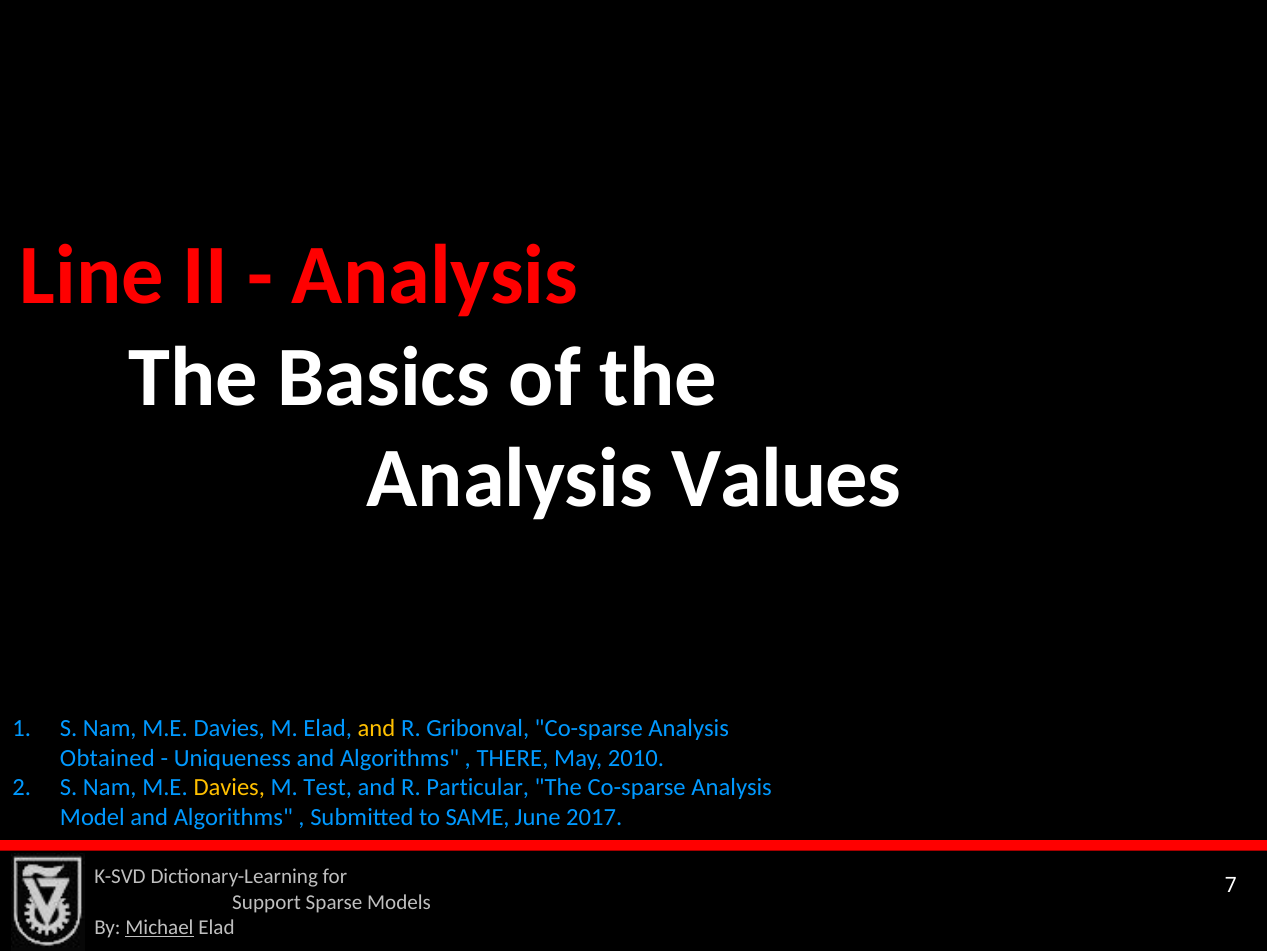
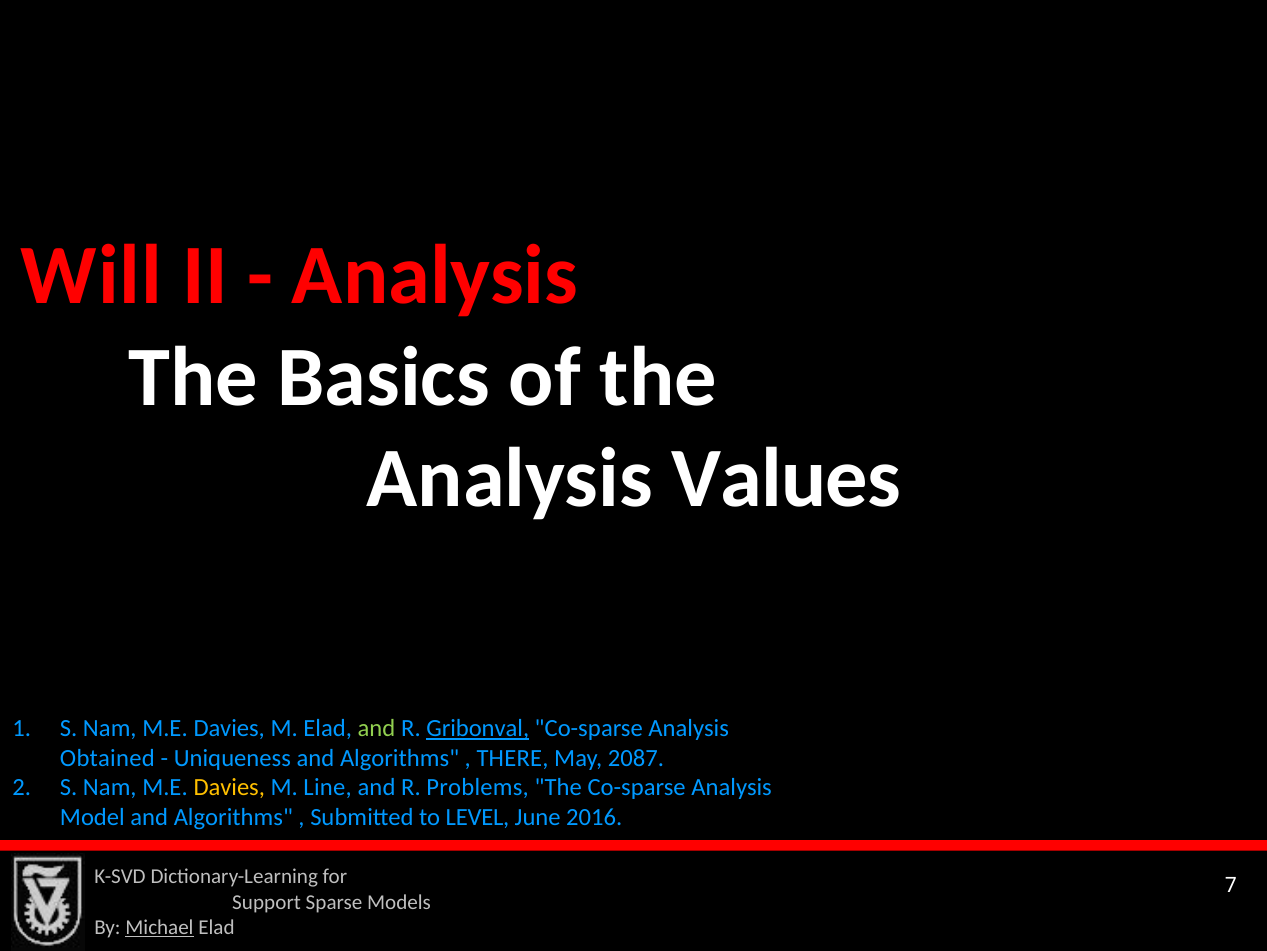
Line: Line -> Will
and at (376, 728) colour: yellow -> light green
Gribonval underline: none -> present
2010: 2010 -> 2087
Test: Test -> Line
Particular: Particular -> Problems
SAME: SAME -> LEVEL
2017: 2017 -> 2016
